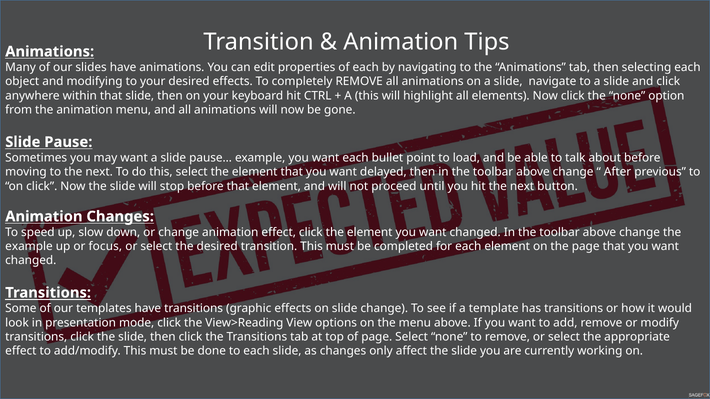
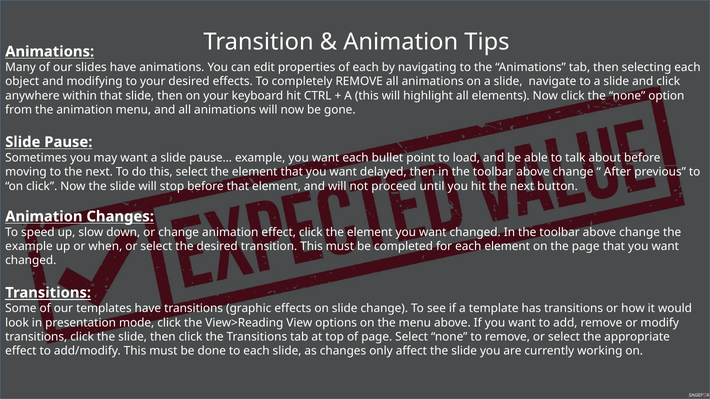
focus: focus -> when
